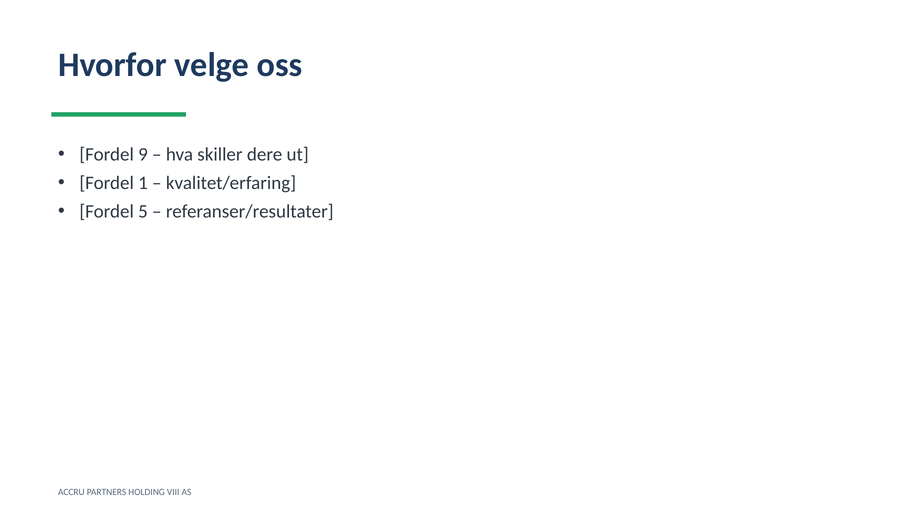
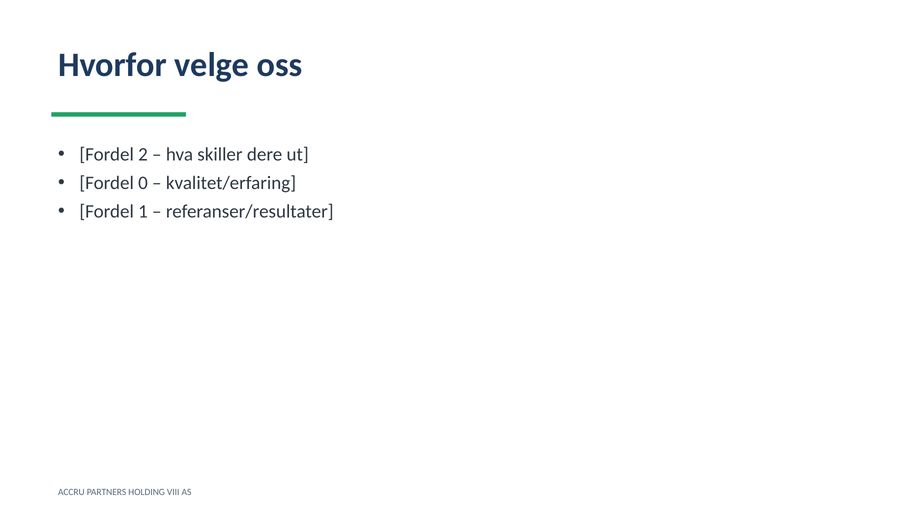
9: 9 -> 2
1: 1 -> 0
5: 5 -> 1
